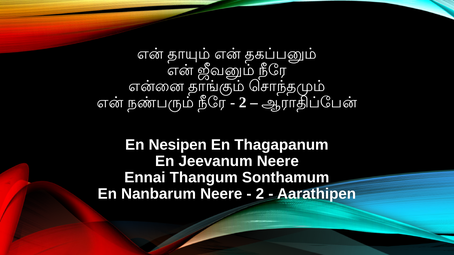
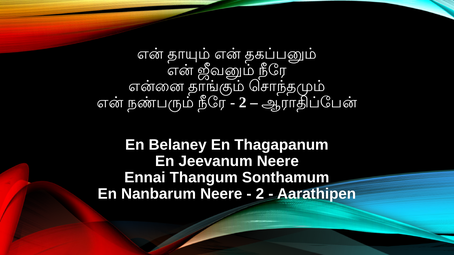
Nesipen: Nesipen -> Belaney
